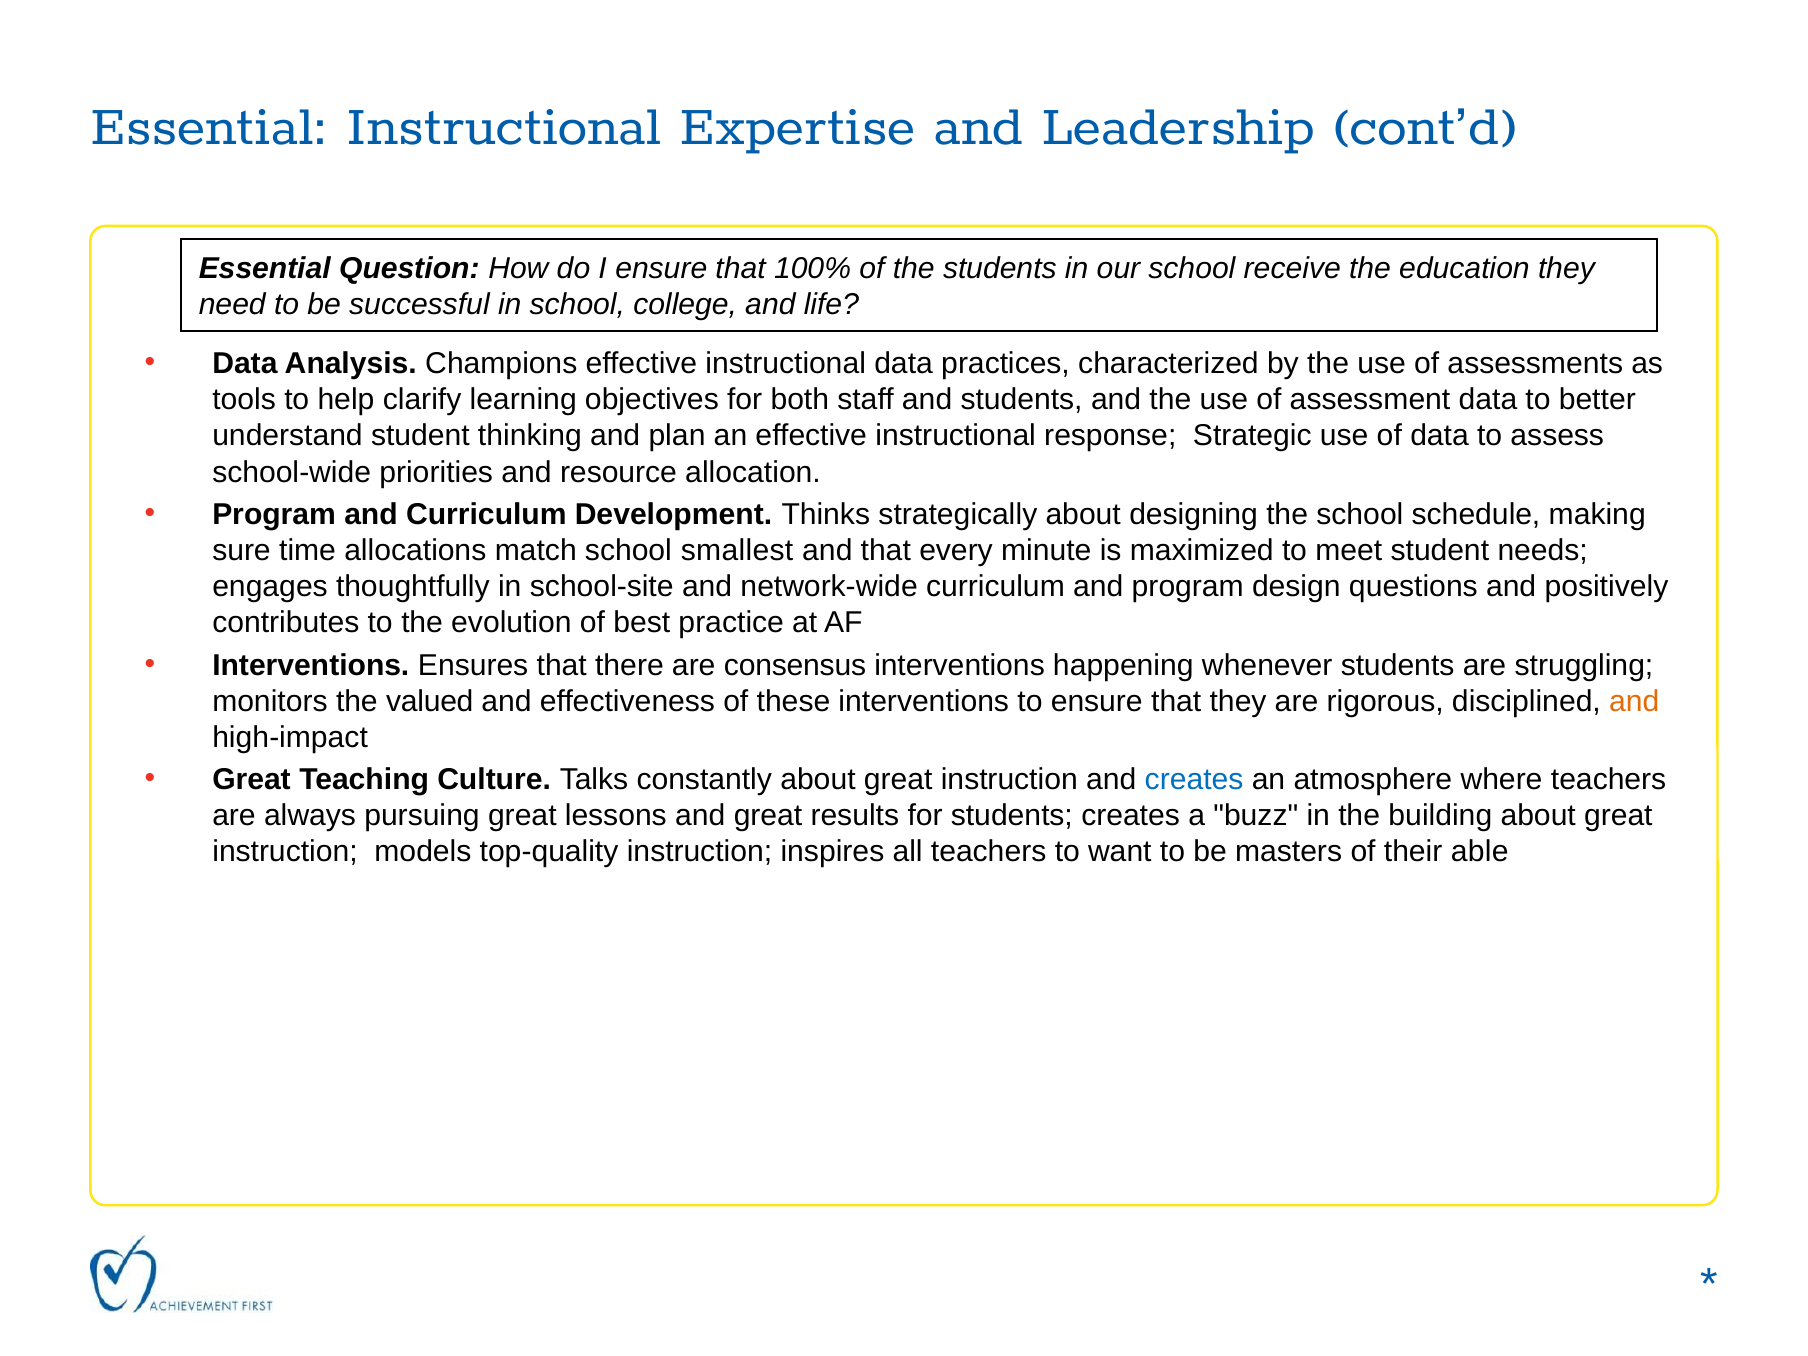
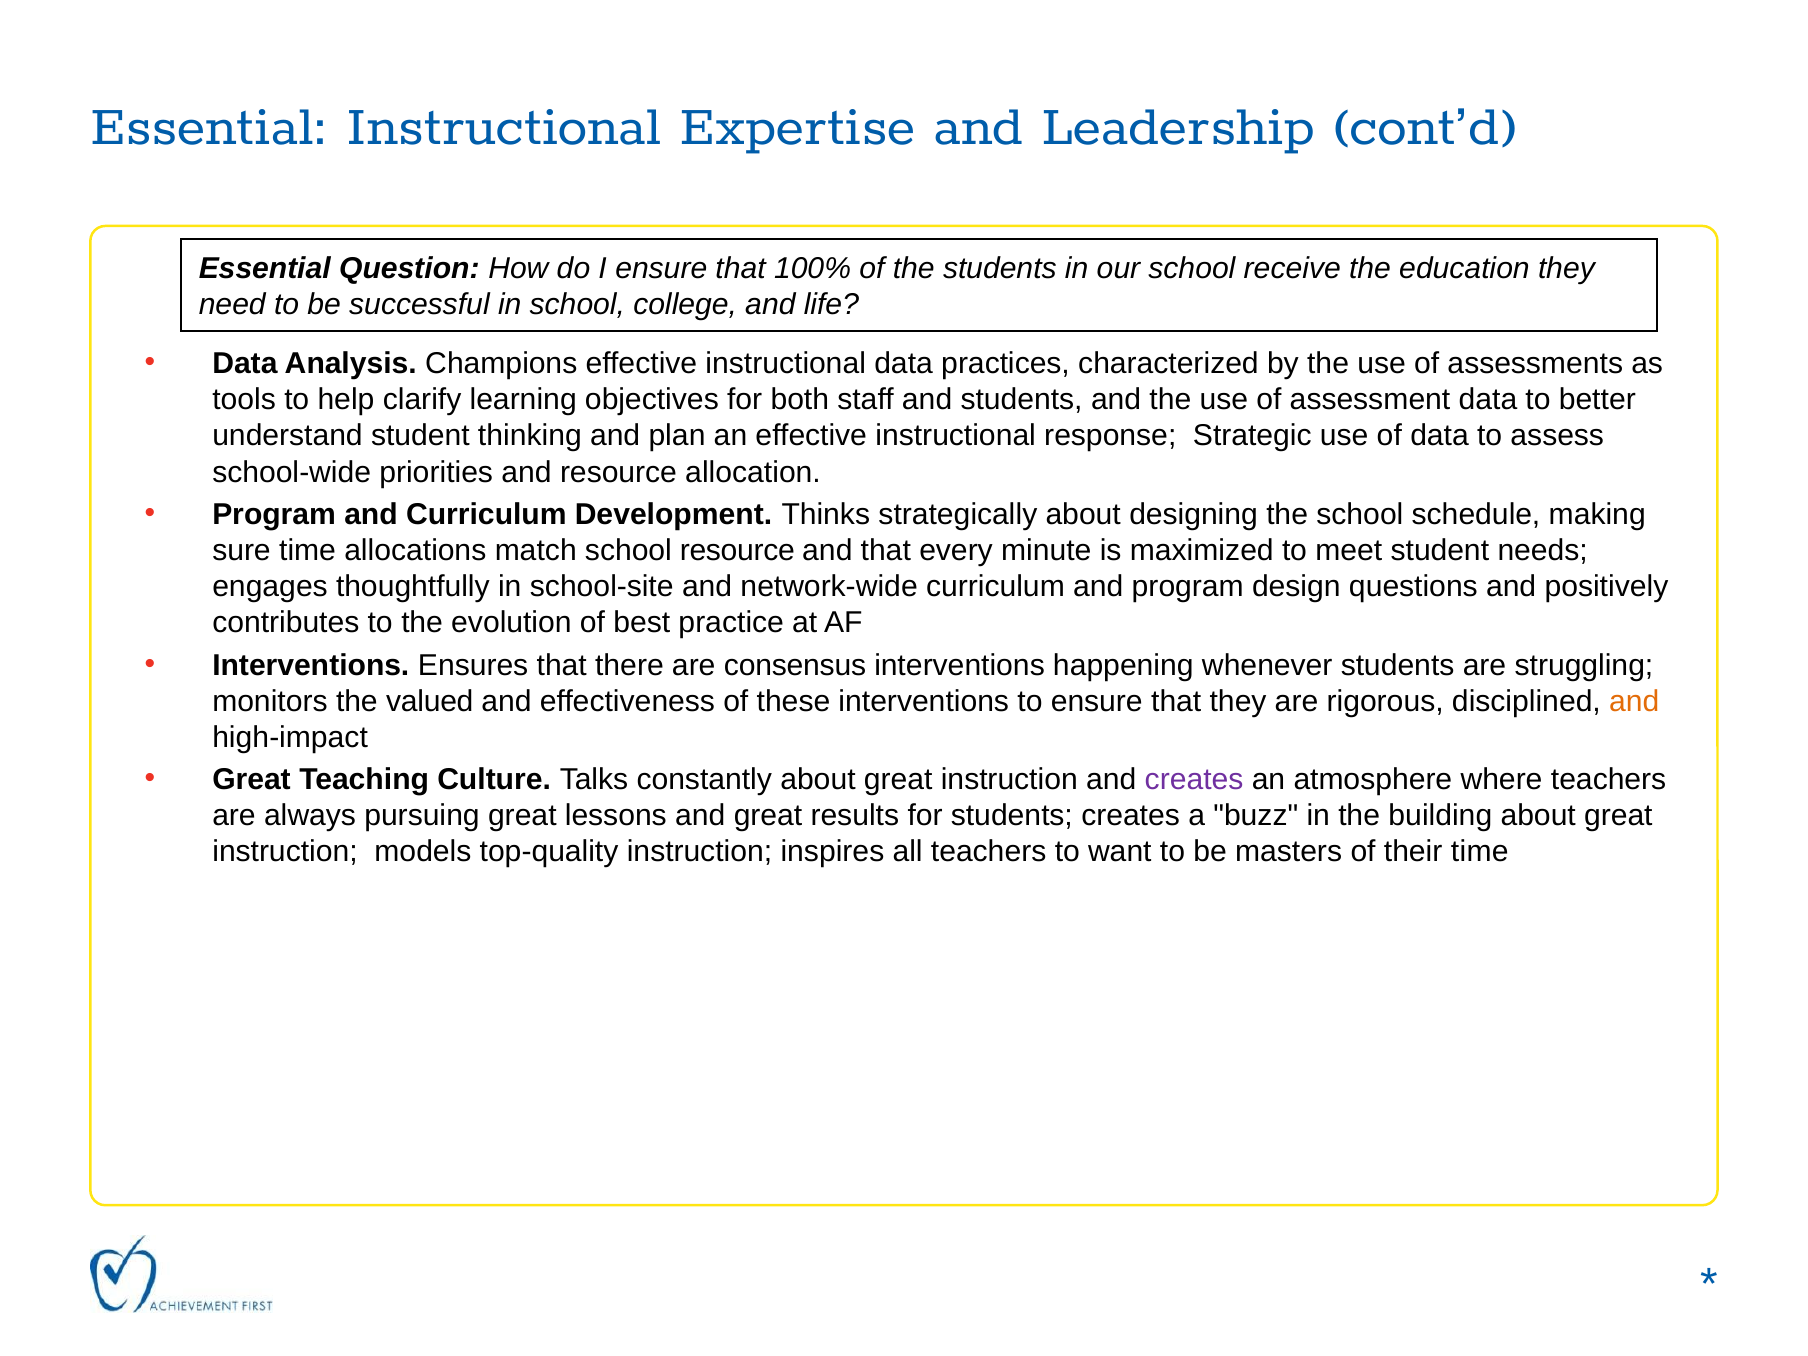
school smallest: smallest -> resource
creates at (1194, 780) colour: blue -> purple
their able: able -> time
